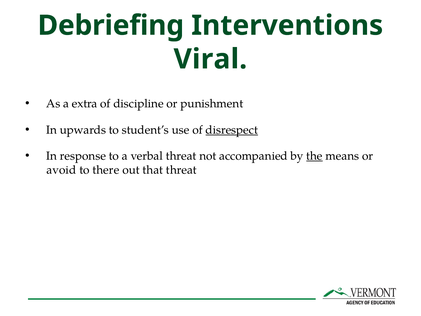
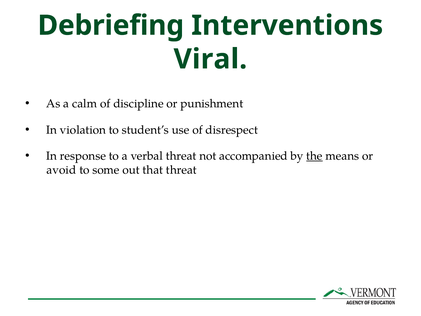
extra: extra -> calm
upwards: upwards -> violation
disrespect underline: present -> none
there: there -> some
